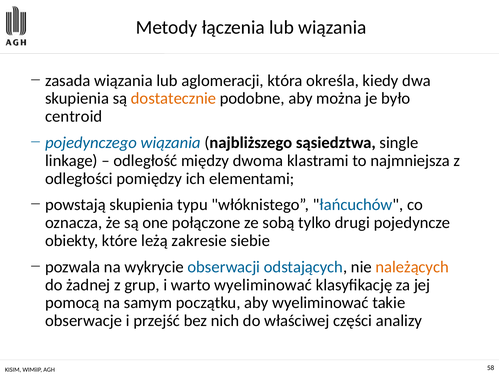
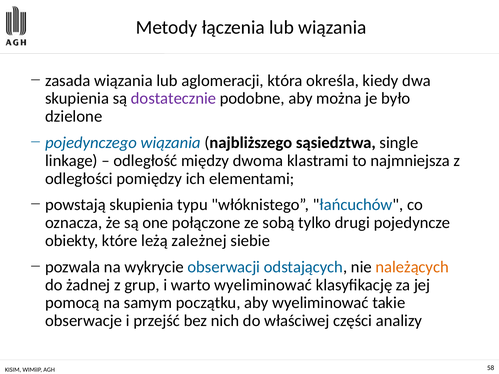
dostatecznie colour: orange -> purple
centroid: centroid -> dzielone
zakresie: zakresie -> zależnej
